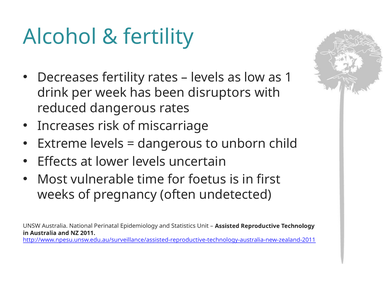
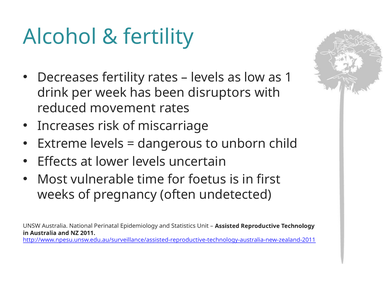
reduced dangerous: dangerous -> movement
